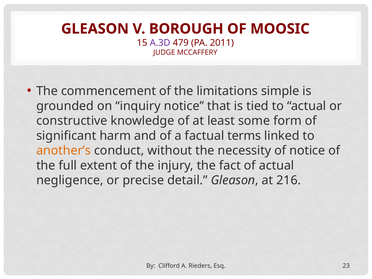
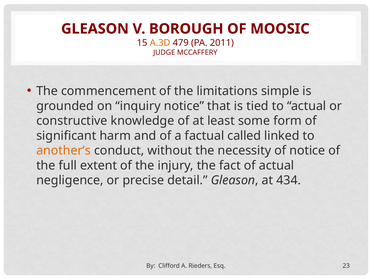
A.3D colour: purple -> orange
terms: terms -> called
216: 216 -> 434
